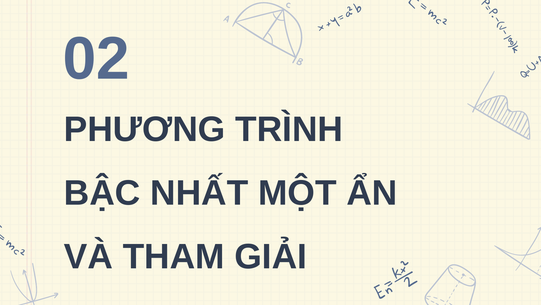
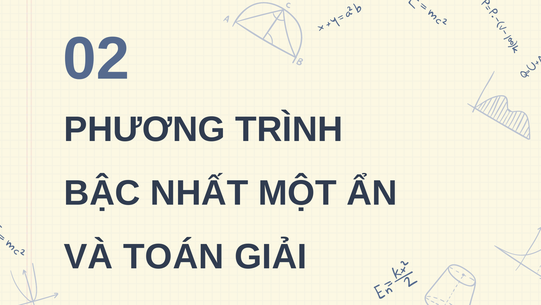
THAM: THAM -> TOÁN
